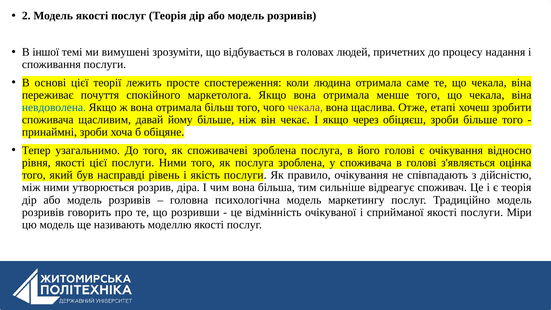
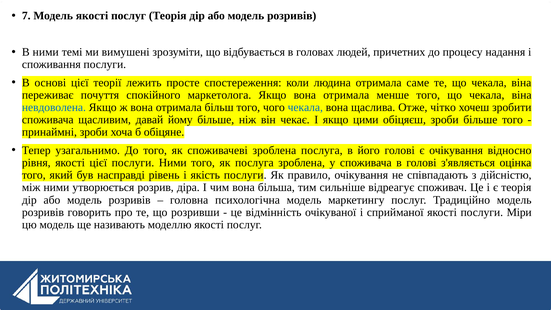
2: 2 -> 7
В іншої: іншої -> ними
чекала at (305, 107) colour: purple -> blue
етапі: етапі -> чітко
через: через -> цими
